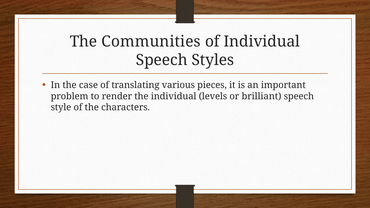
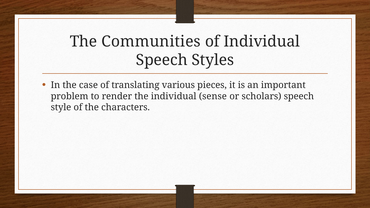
levels: levels -> sense
brilliant: brilliant -> scholars
